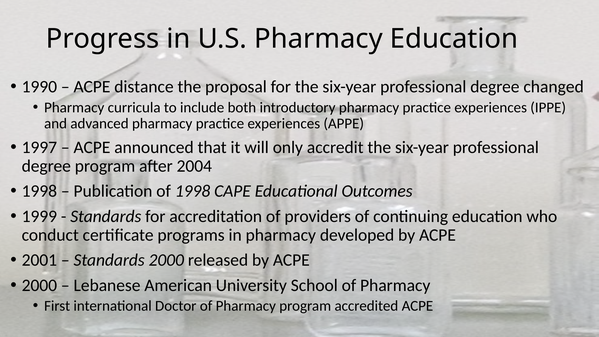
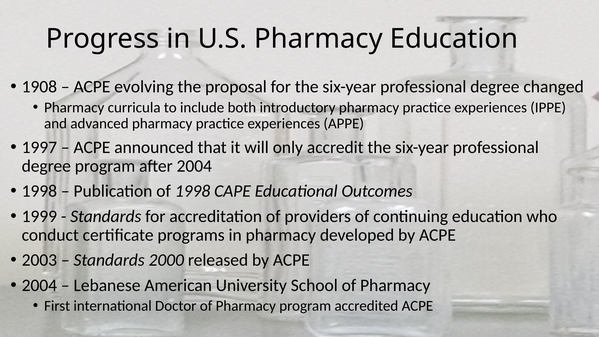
1990: 1990 -> 1908
distance: distance -> evolving
2001: 2001 -> 2003
2000 at (39, 285): 2000 -> 2004
